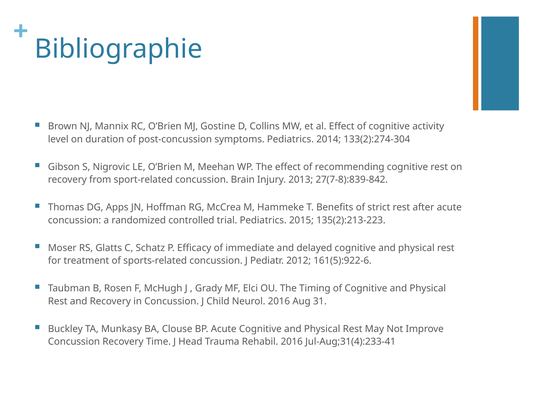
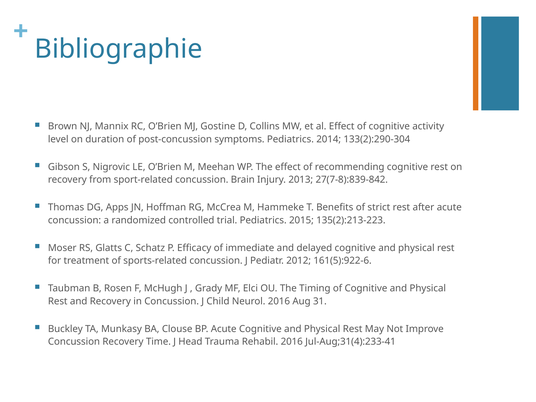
133(2):274-304: 133(2):274-304 -> 133(2):290-304
